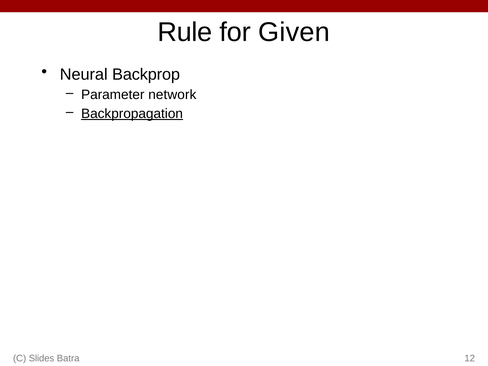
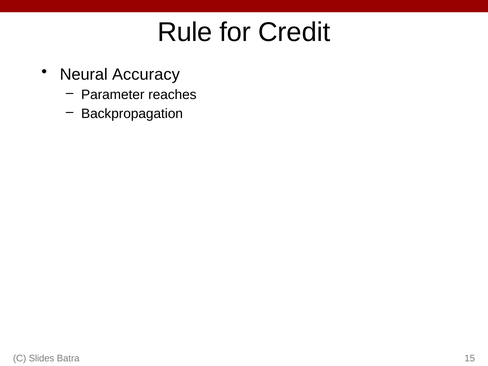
Given: Given -> Credit
Backprop: Backprop -> Accuracy
network: network -> reaches
Backpropagation underline: present -> none
12: 12 -> 15
